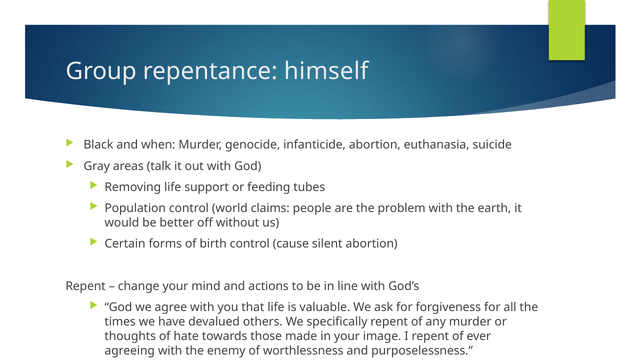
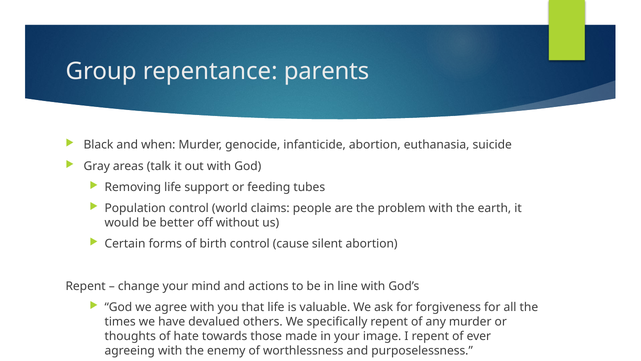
himself: himself -> parents
